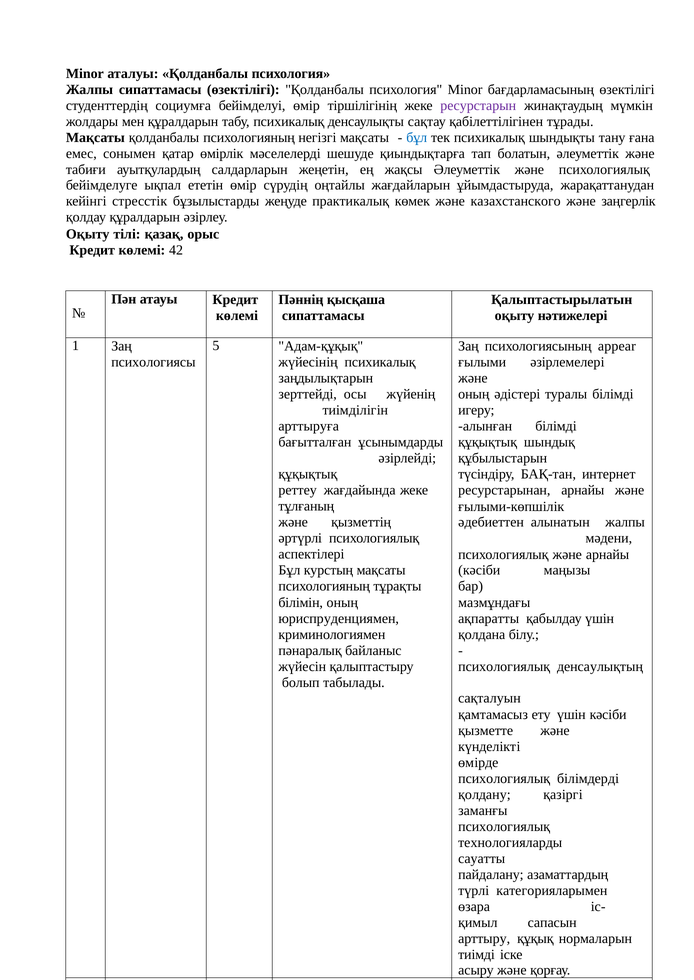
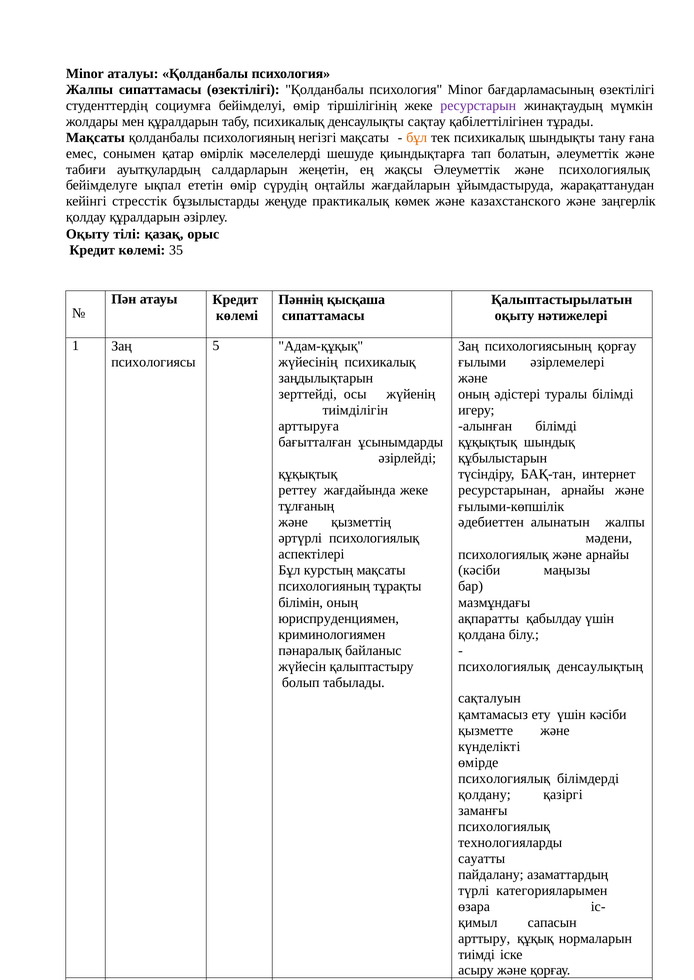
бұл at (417, 138) colour: blue -> orange
42: 42 -> 35
психологиясының appear: appear -> қорғау
